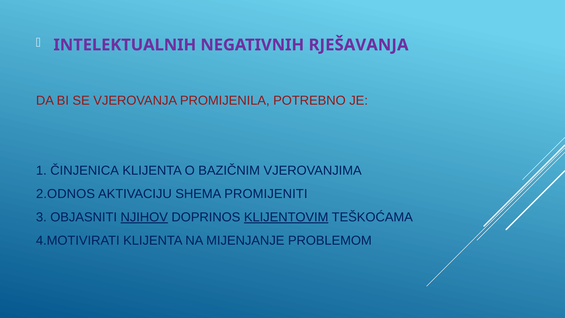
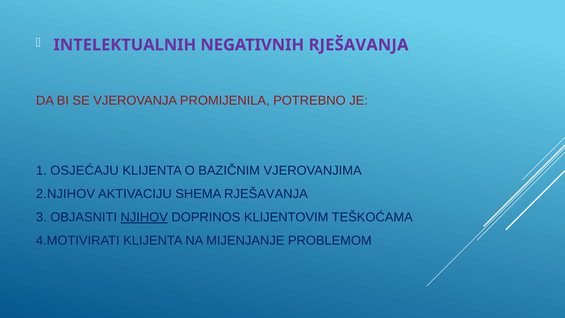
ČINJENICA: ČINJENICA -> OSJEĆAJU
2.ODNOS: 2.ODNOS -> 2.NJIHOV
SHEMA PROMIJENITI: PROMIJENITI -> RJEŠAVANJA
KLIJENTOVIM underline: present -> none
